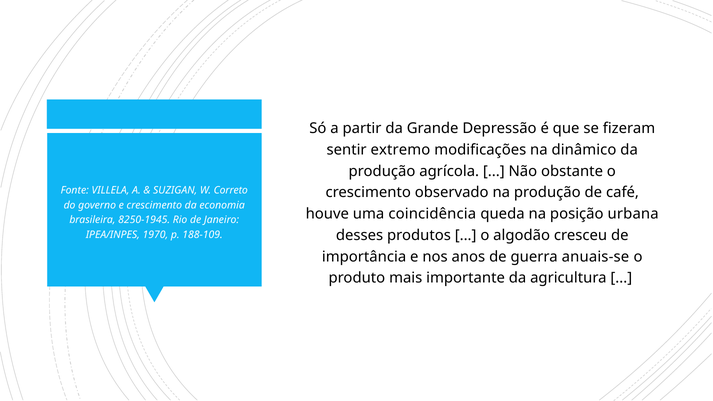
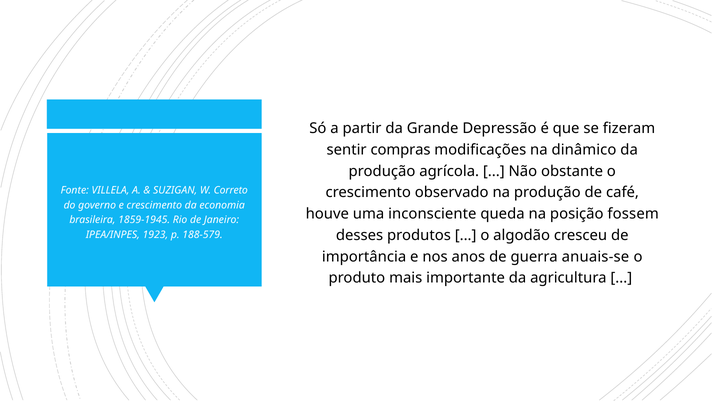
extremo: extremo -> compras
coincidência: coincidência -> inconsciente
urbana: urbana -> fossem
8250-1945: 8250-1945 -> 1859-1945
1970: 1970 -> 1923
188-109: 188-109 -> 188-579
